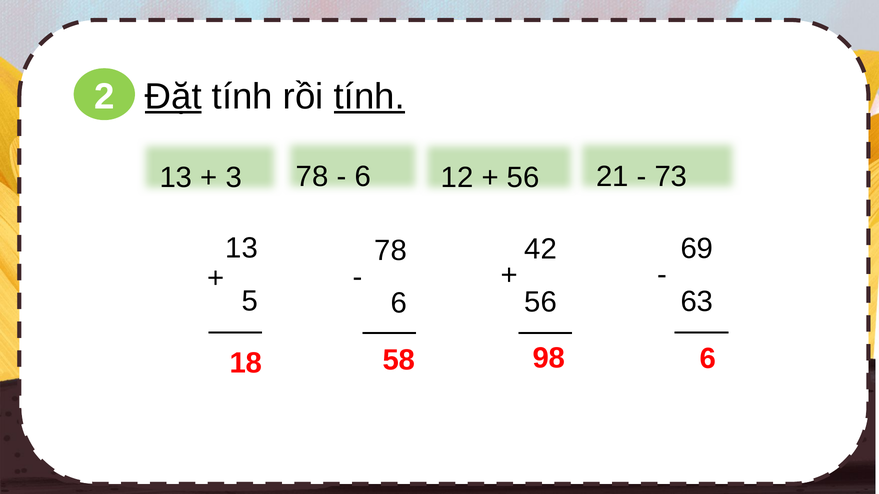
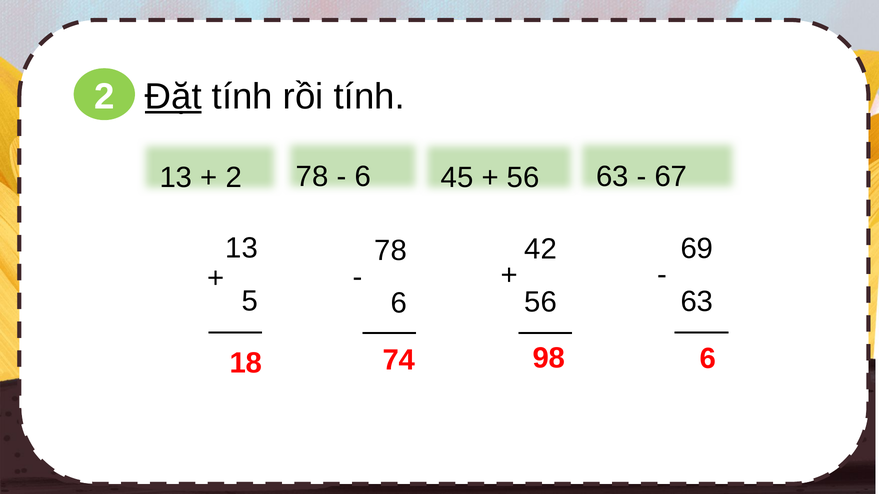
tính at (369, 97) underline: present -> none
3 at (234, 178): 3 -> 2
12: 12 -> 45
56 21: 21 -> 63
73: 73 -> 67
58: 58 -> 74
